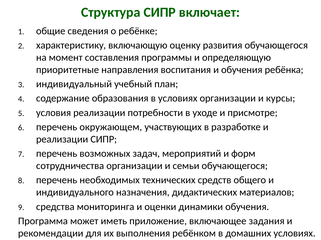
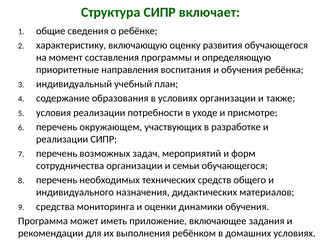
курсы: курсы -> также
